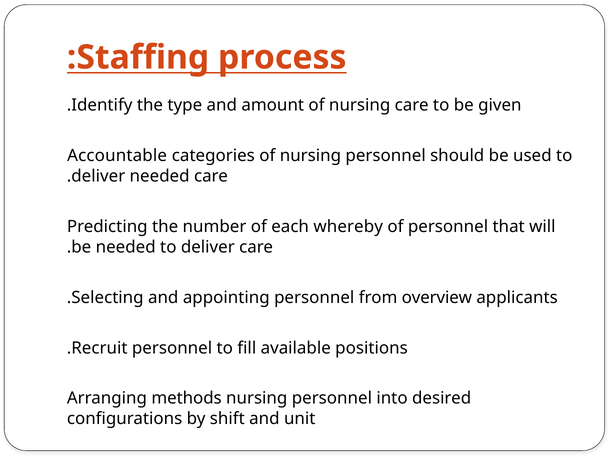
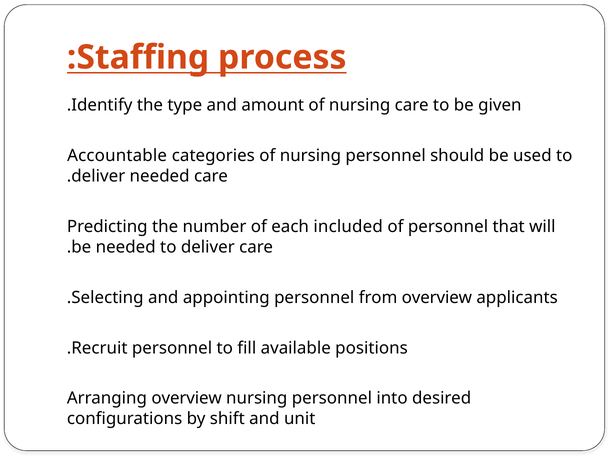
whereby: whereby -> included
Arranging methods: methods -> overview
